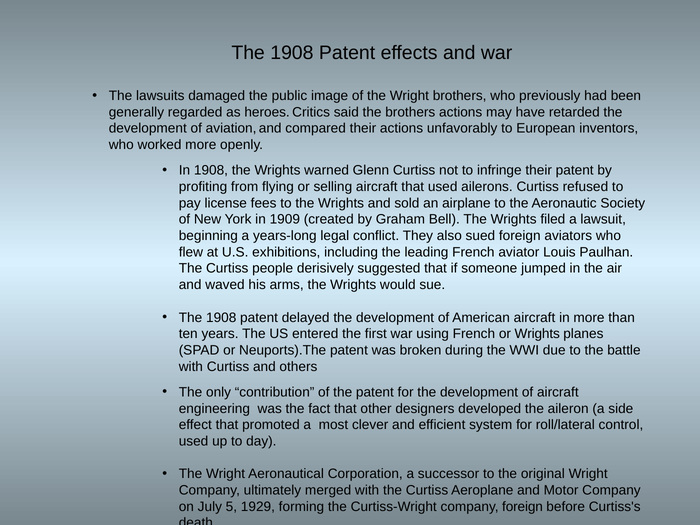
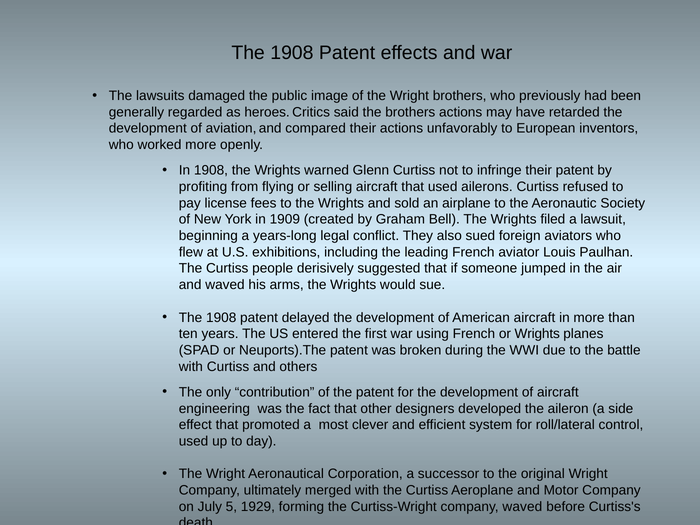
company foreign: foreign -> waved
